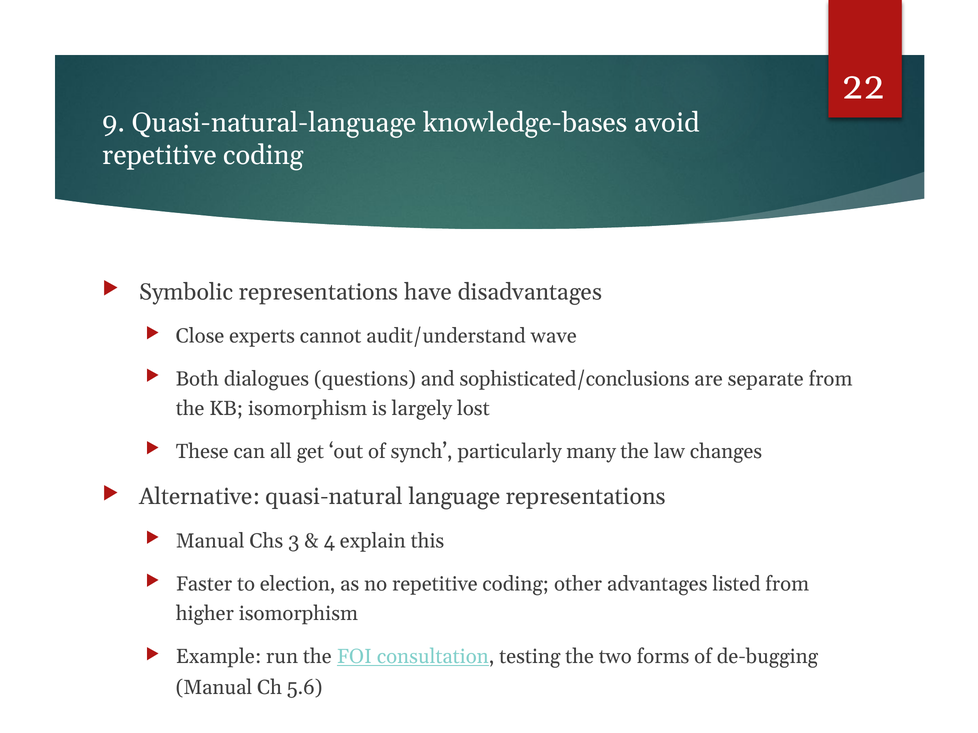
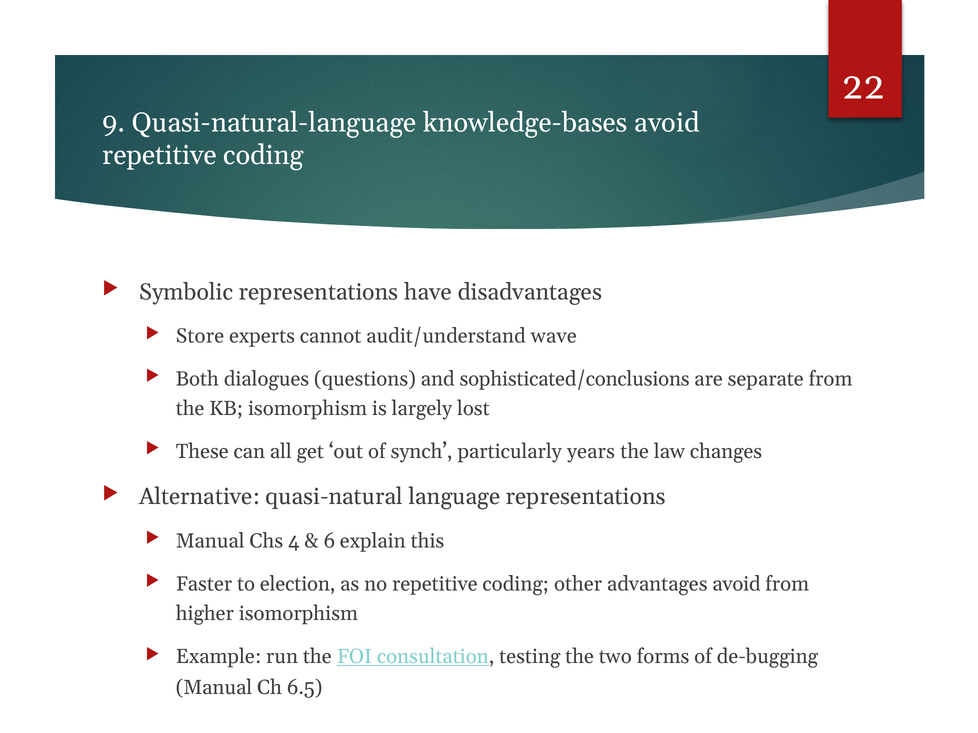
Close: Close -> Store
many: many -> years
3: 3 -> 4
4: 4 -> 6
advantages listed: listed -> avoid
5.6: 5.6 -> 6.5
